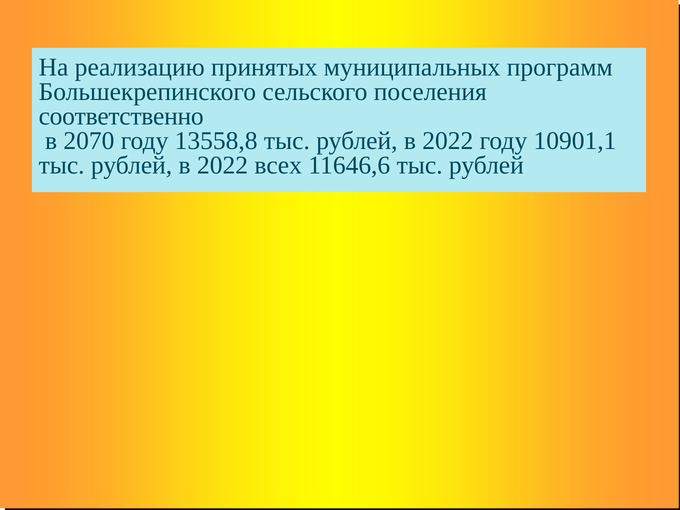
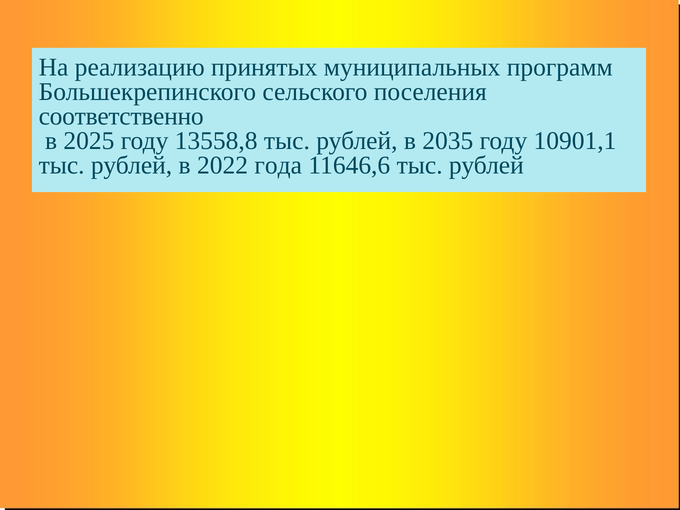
2070: 2070 -> 2025
2022 at (448, 141): 2022 -> 2035
всех: всех -> года
